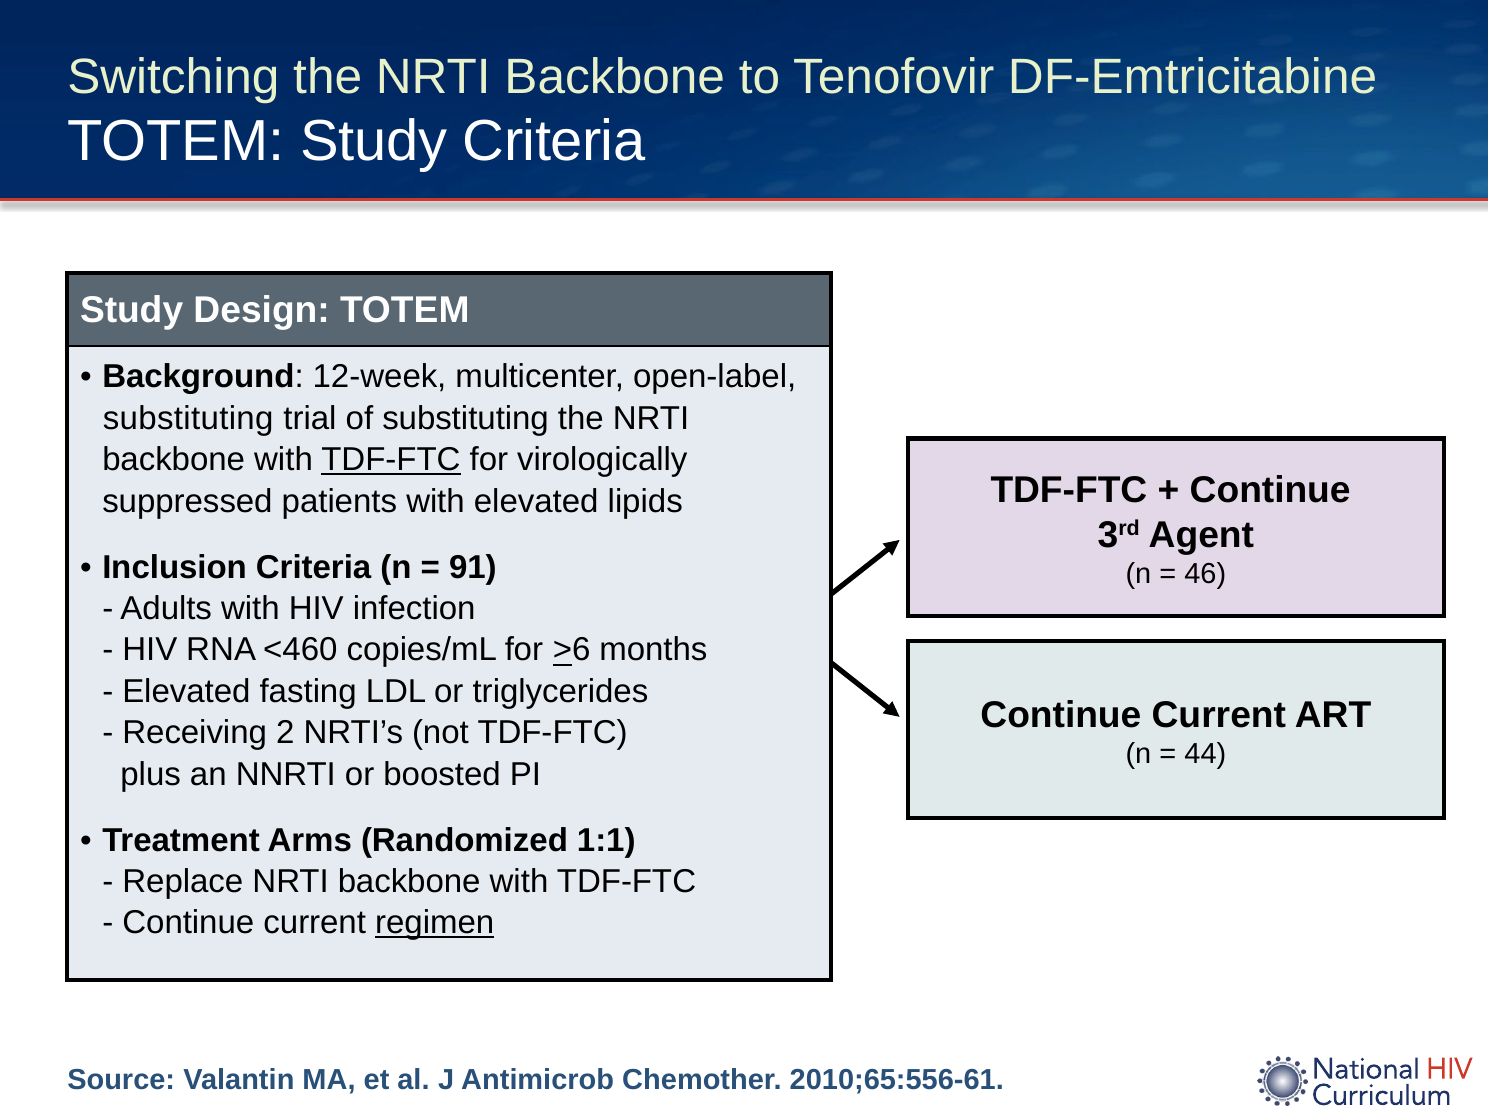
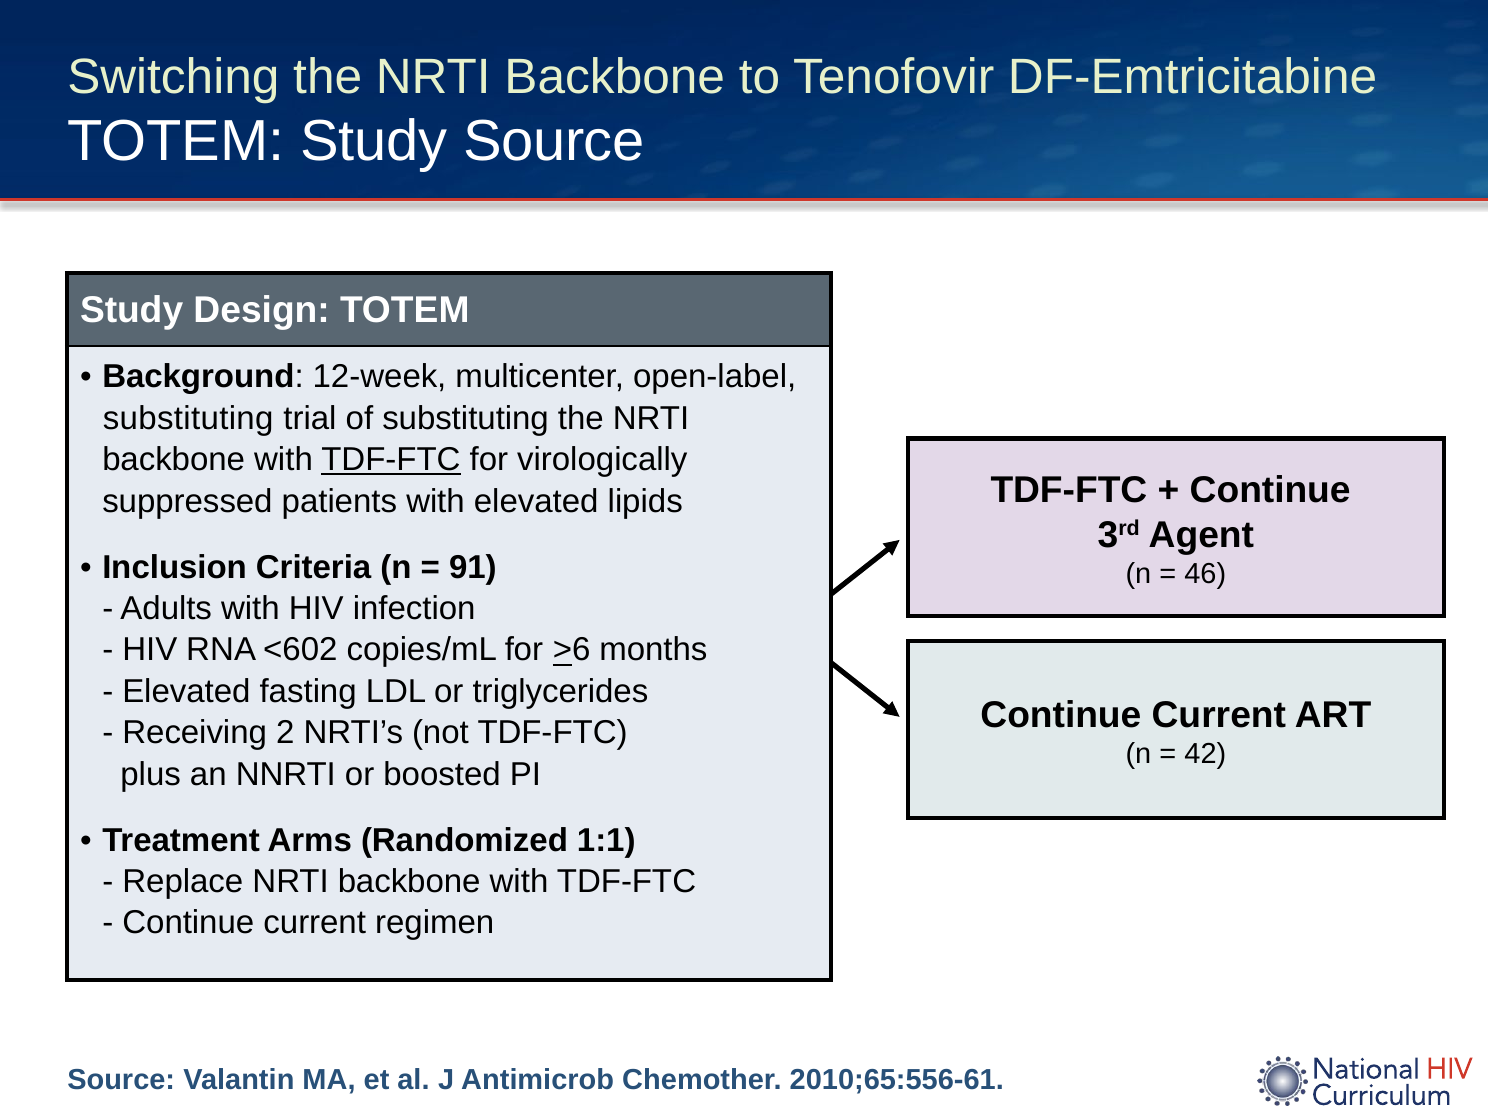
Study Criteria: Criteria -> Source
<460: <460 -> <602
44: 44 -> 42
regimen underline: present -> none
